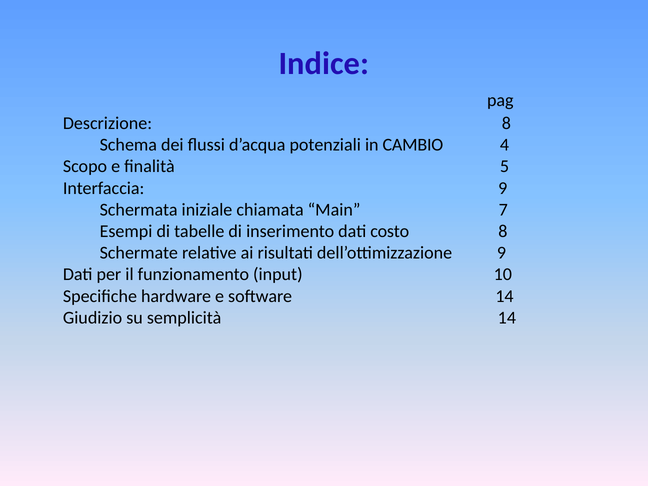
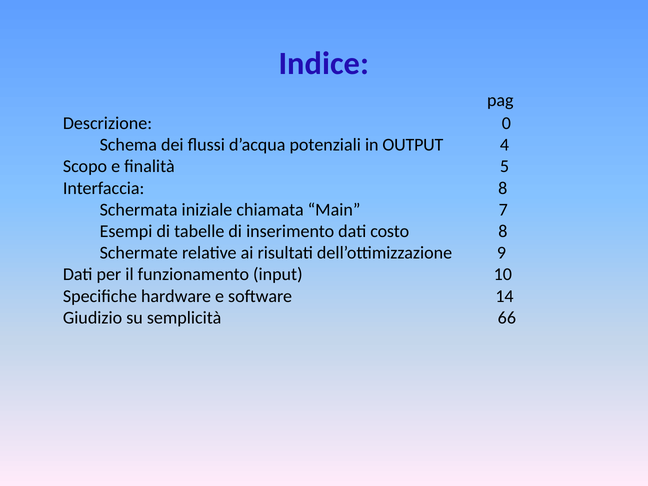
Descrizione 8: 8 -> 0
CAMBIO: CAMBIO -> OUTPUT
Interfaccia 9: 9 -> 8
semplicità 14: 14 -> 66
